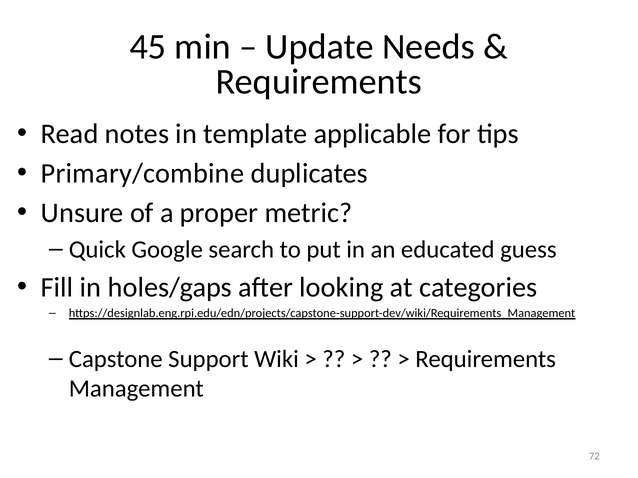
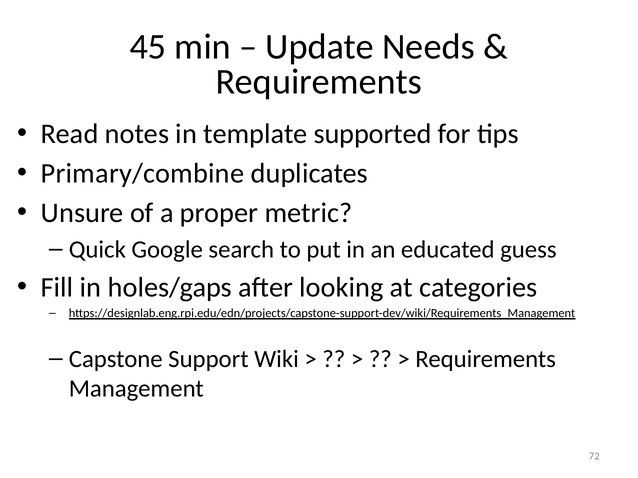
applicable: applicable -> supported
